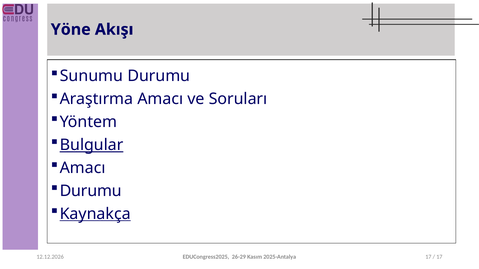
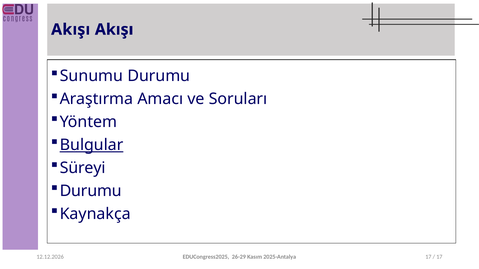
Yöne at (71, 30): Yöne -> Akışı
Amacı at (83, 168): Amacı -> Süreyi
Kaynakça underline: present -> none
